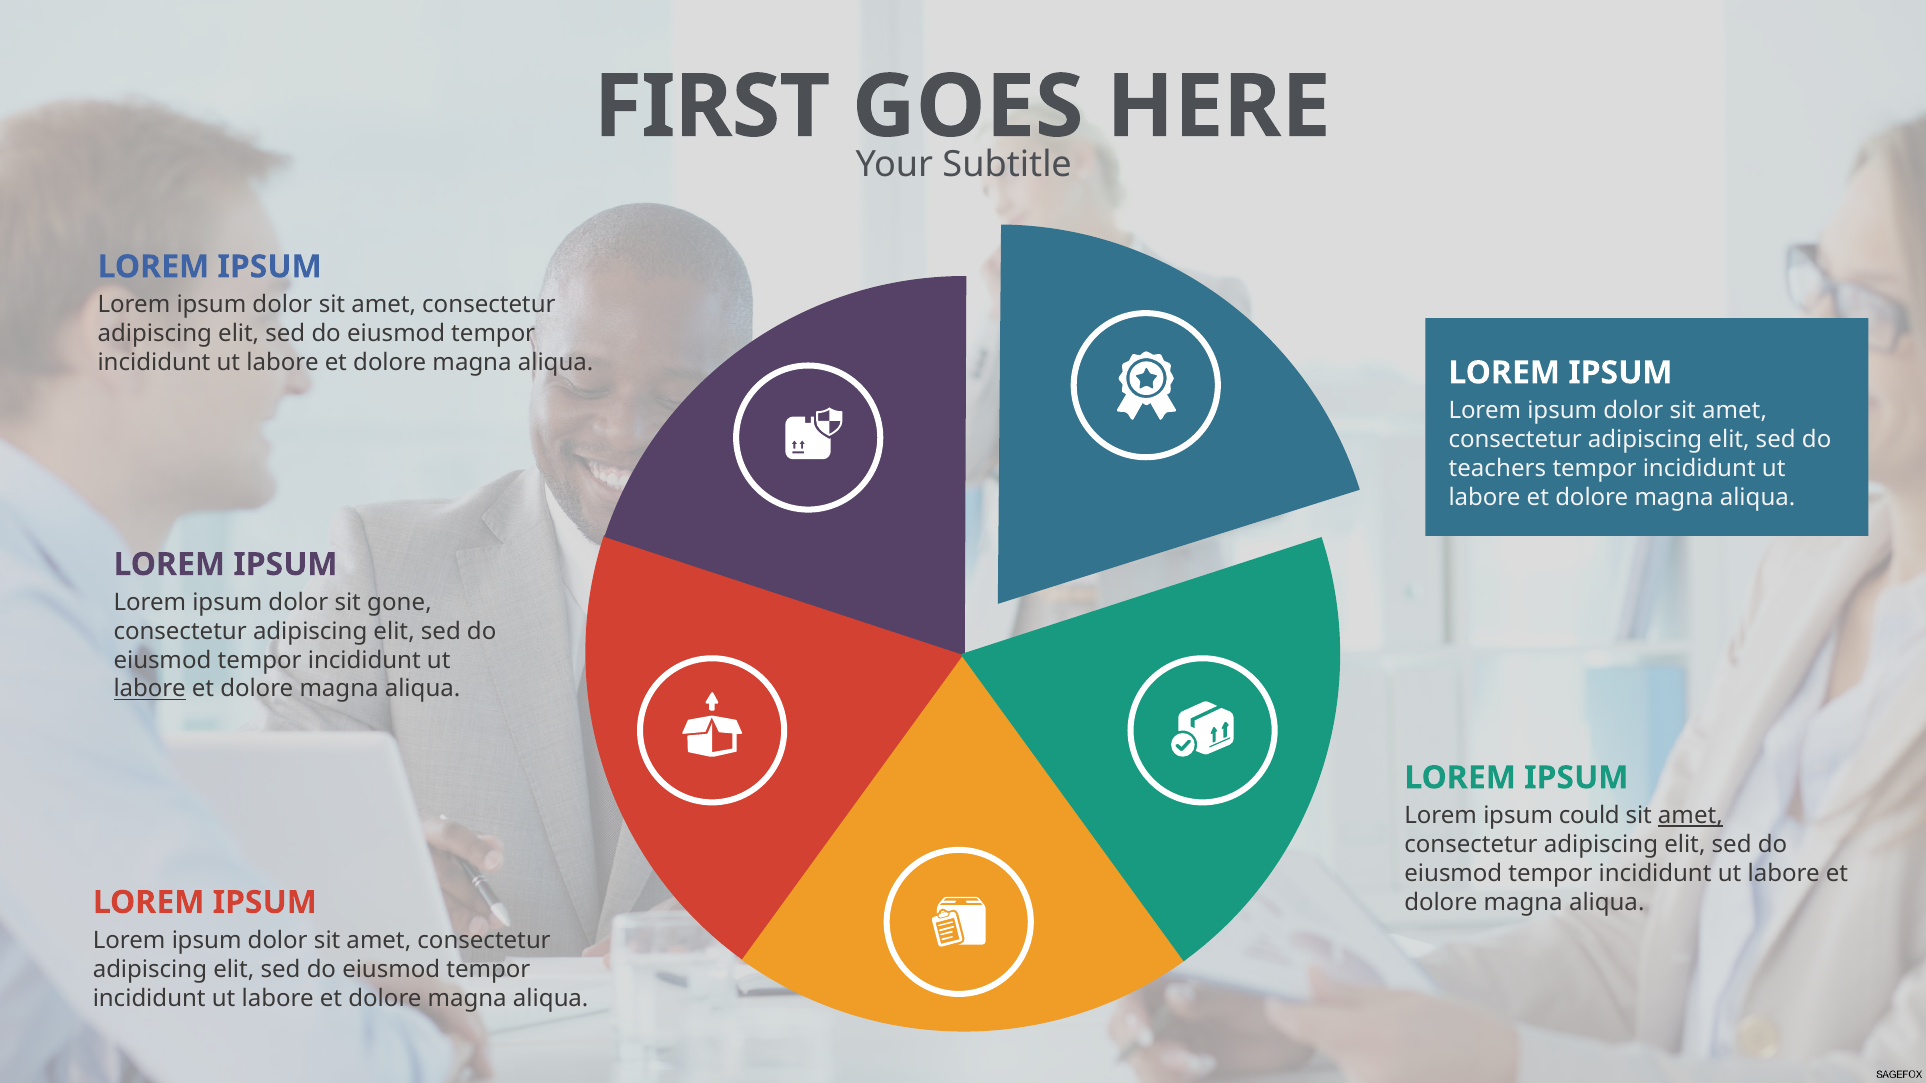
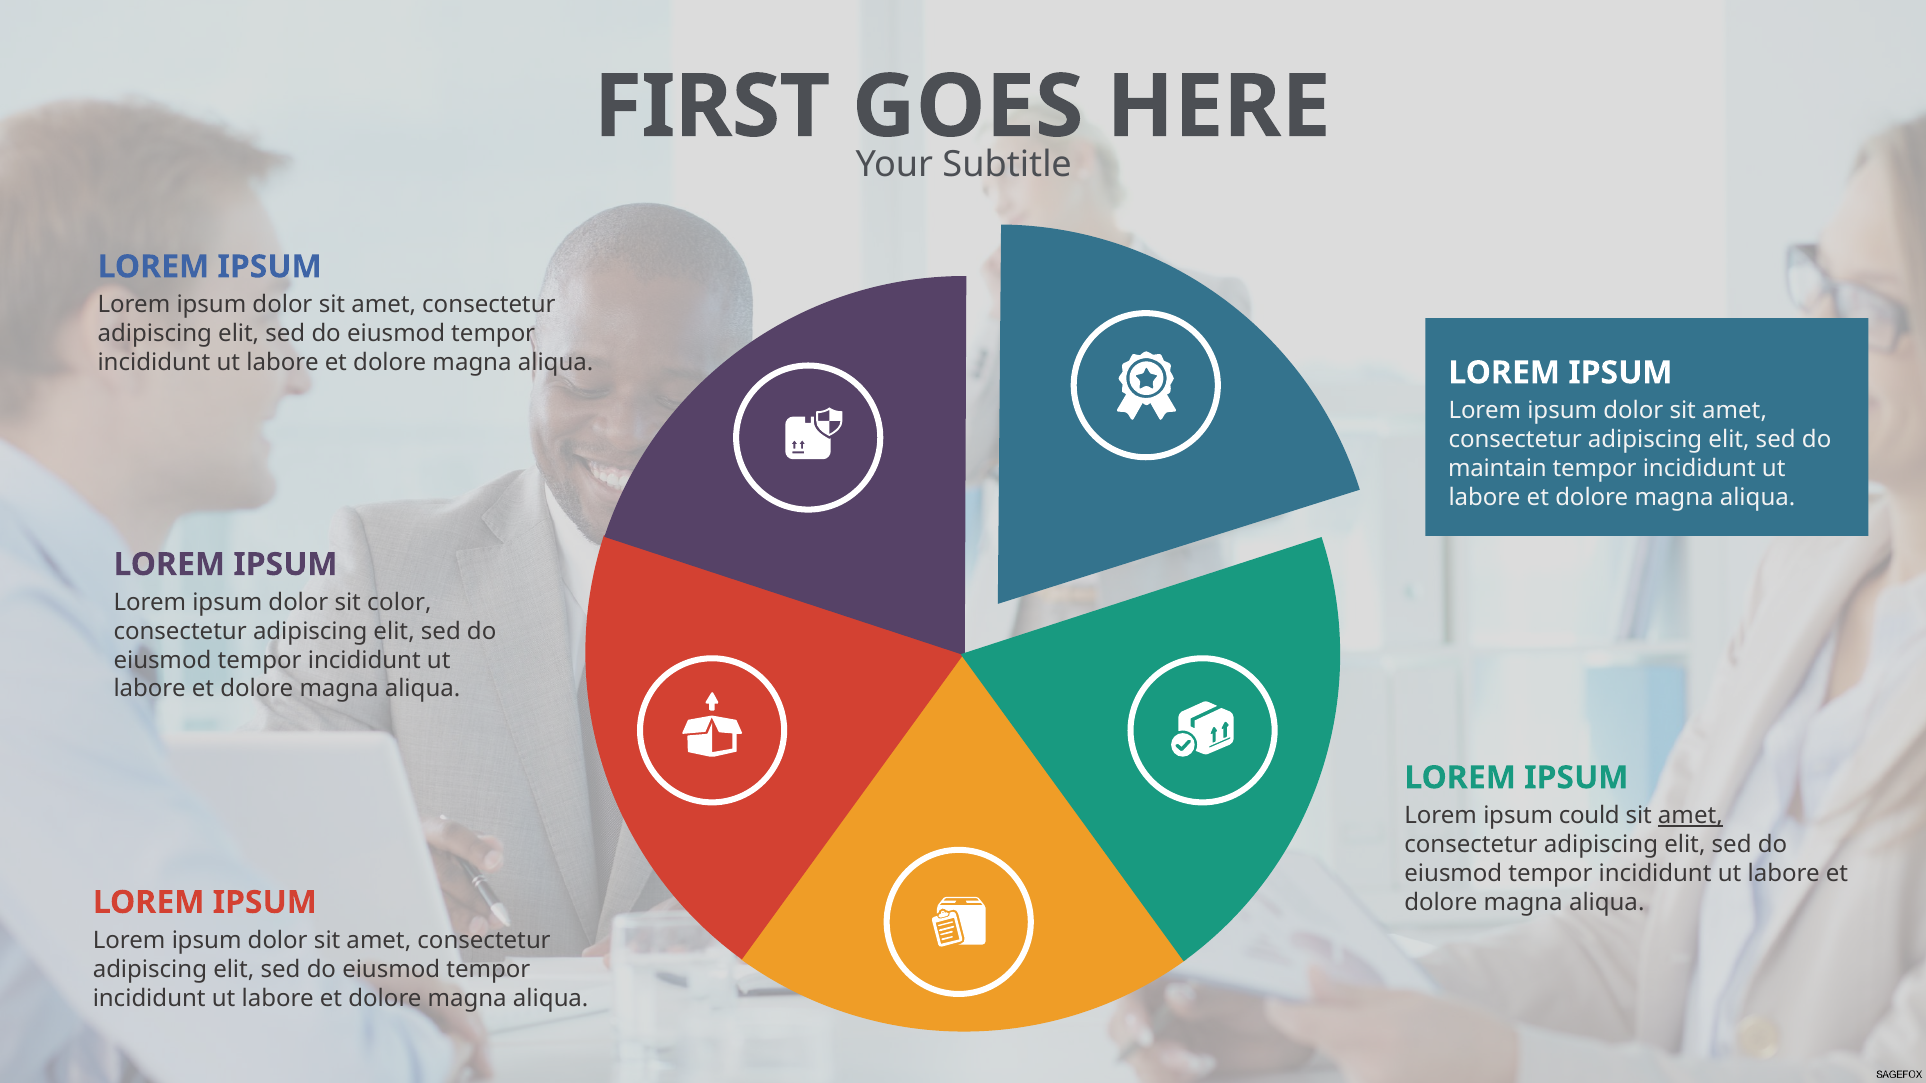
teachers: teachers -> maintain
gone: gone -> color
labore at (150, 689) underline: present -> none
